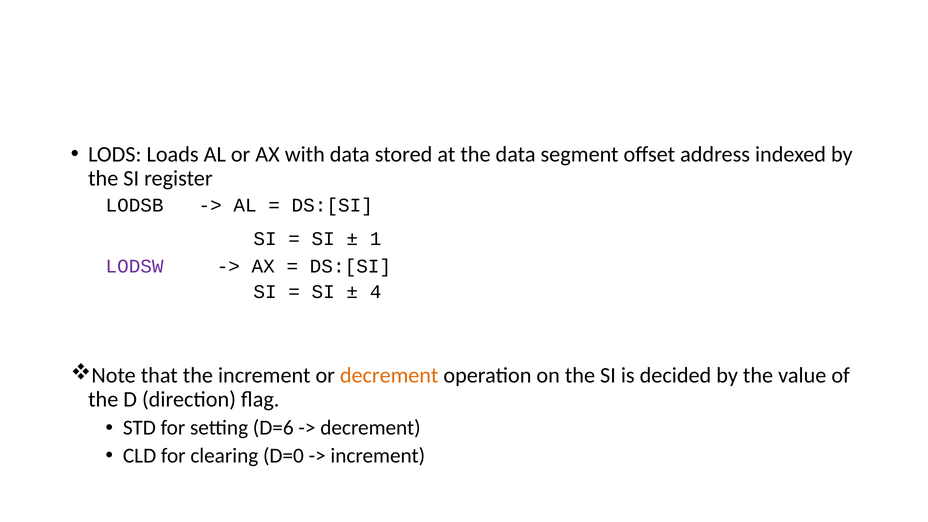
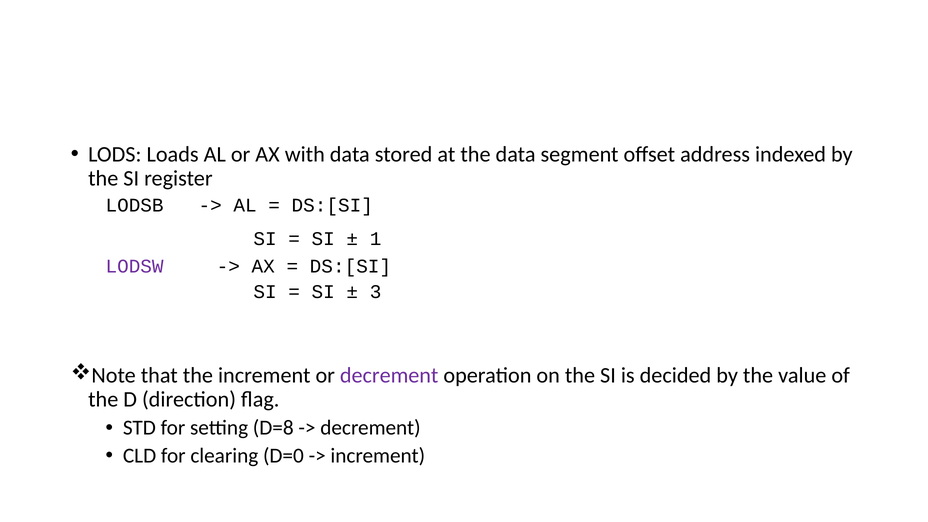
4: 4 -> 3
decrement at (389, 376) colour: orange -> purple
D=6: D=6 -> D=8
